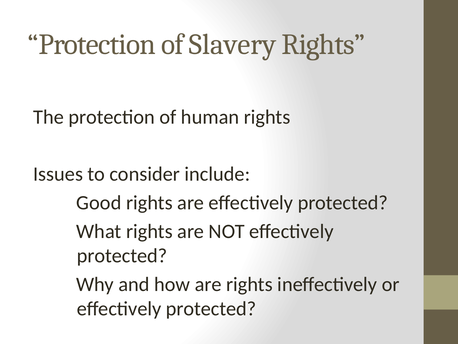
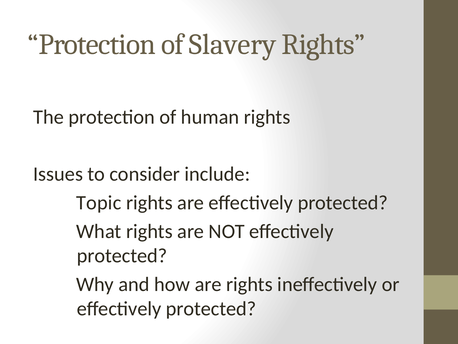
Good: Good -> Topic
